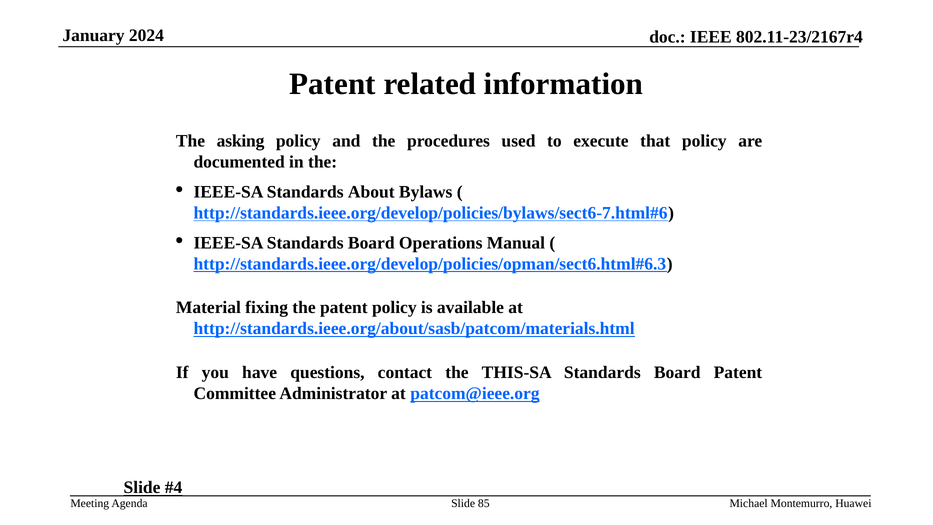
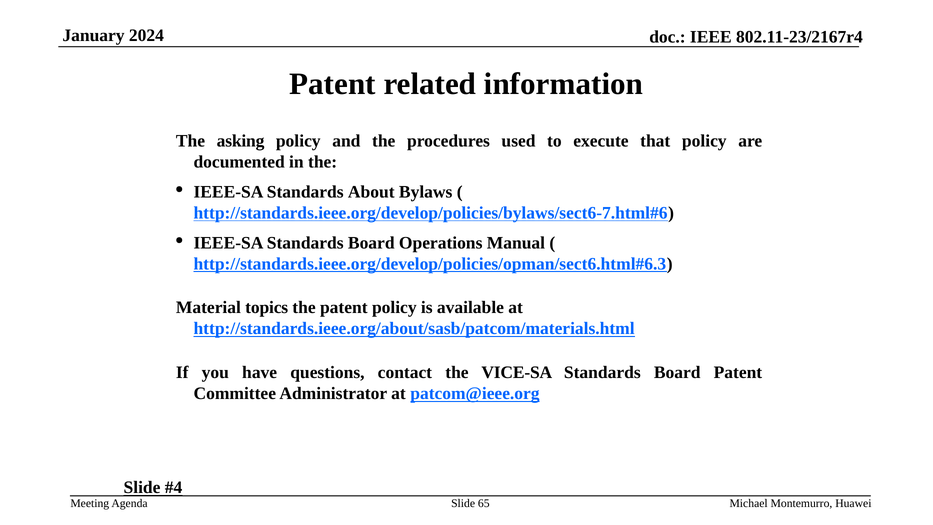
fixing: fixing -> topics
THIS-SA: THIS-SA -> VICE-SA
85: 85 -> 65
